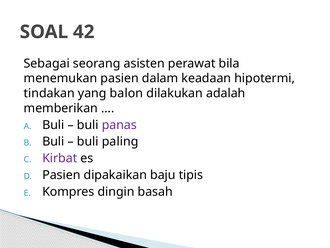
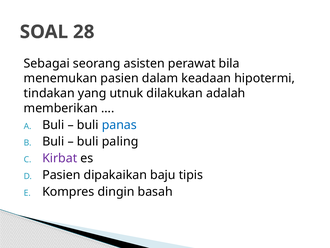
42: 42 -> 28
balon: balon -> utnuk
panas colour: purple -> blue
